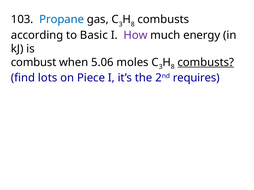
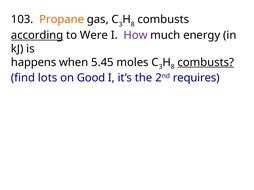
Propane colour: blue -> orange
according underline: none -> present
Basic: Basic -> Were
combust: combust -> happens
5.06: 5.06 -> 5.45
Piece: Piece -> Good
